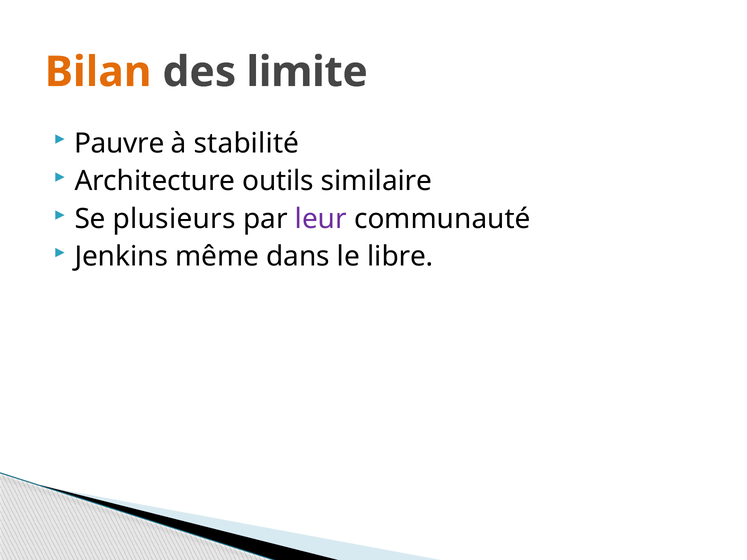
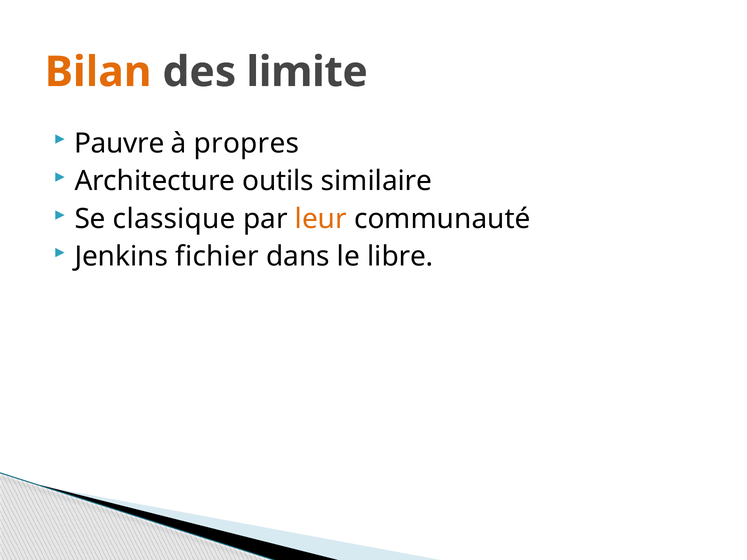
stabilité: stabilité -> propres
plusieurs: plusieurs -> classique
leur colour: purple -> orange
même: même -> fichier
